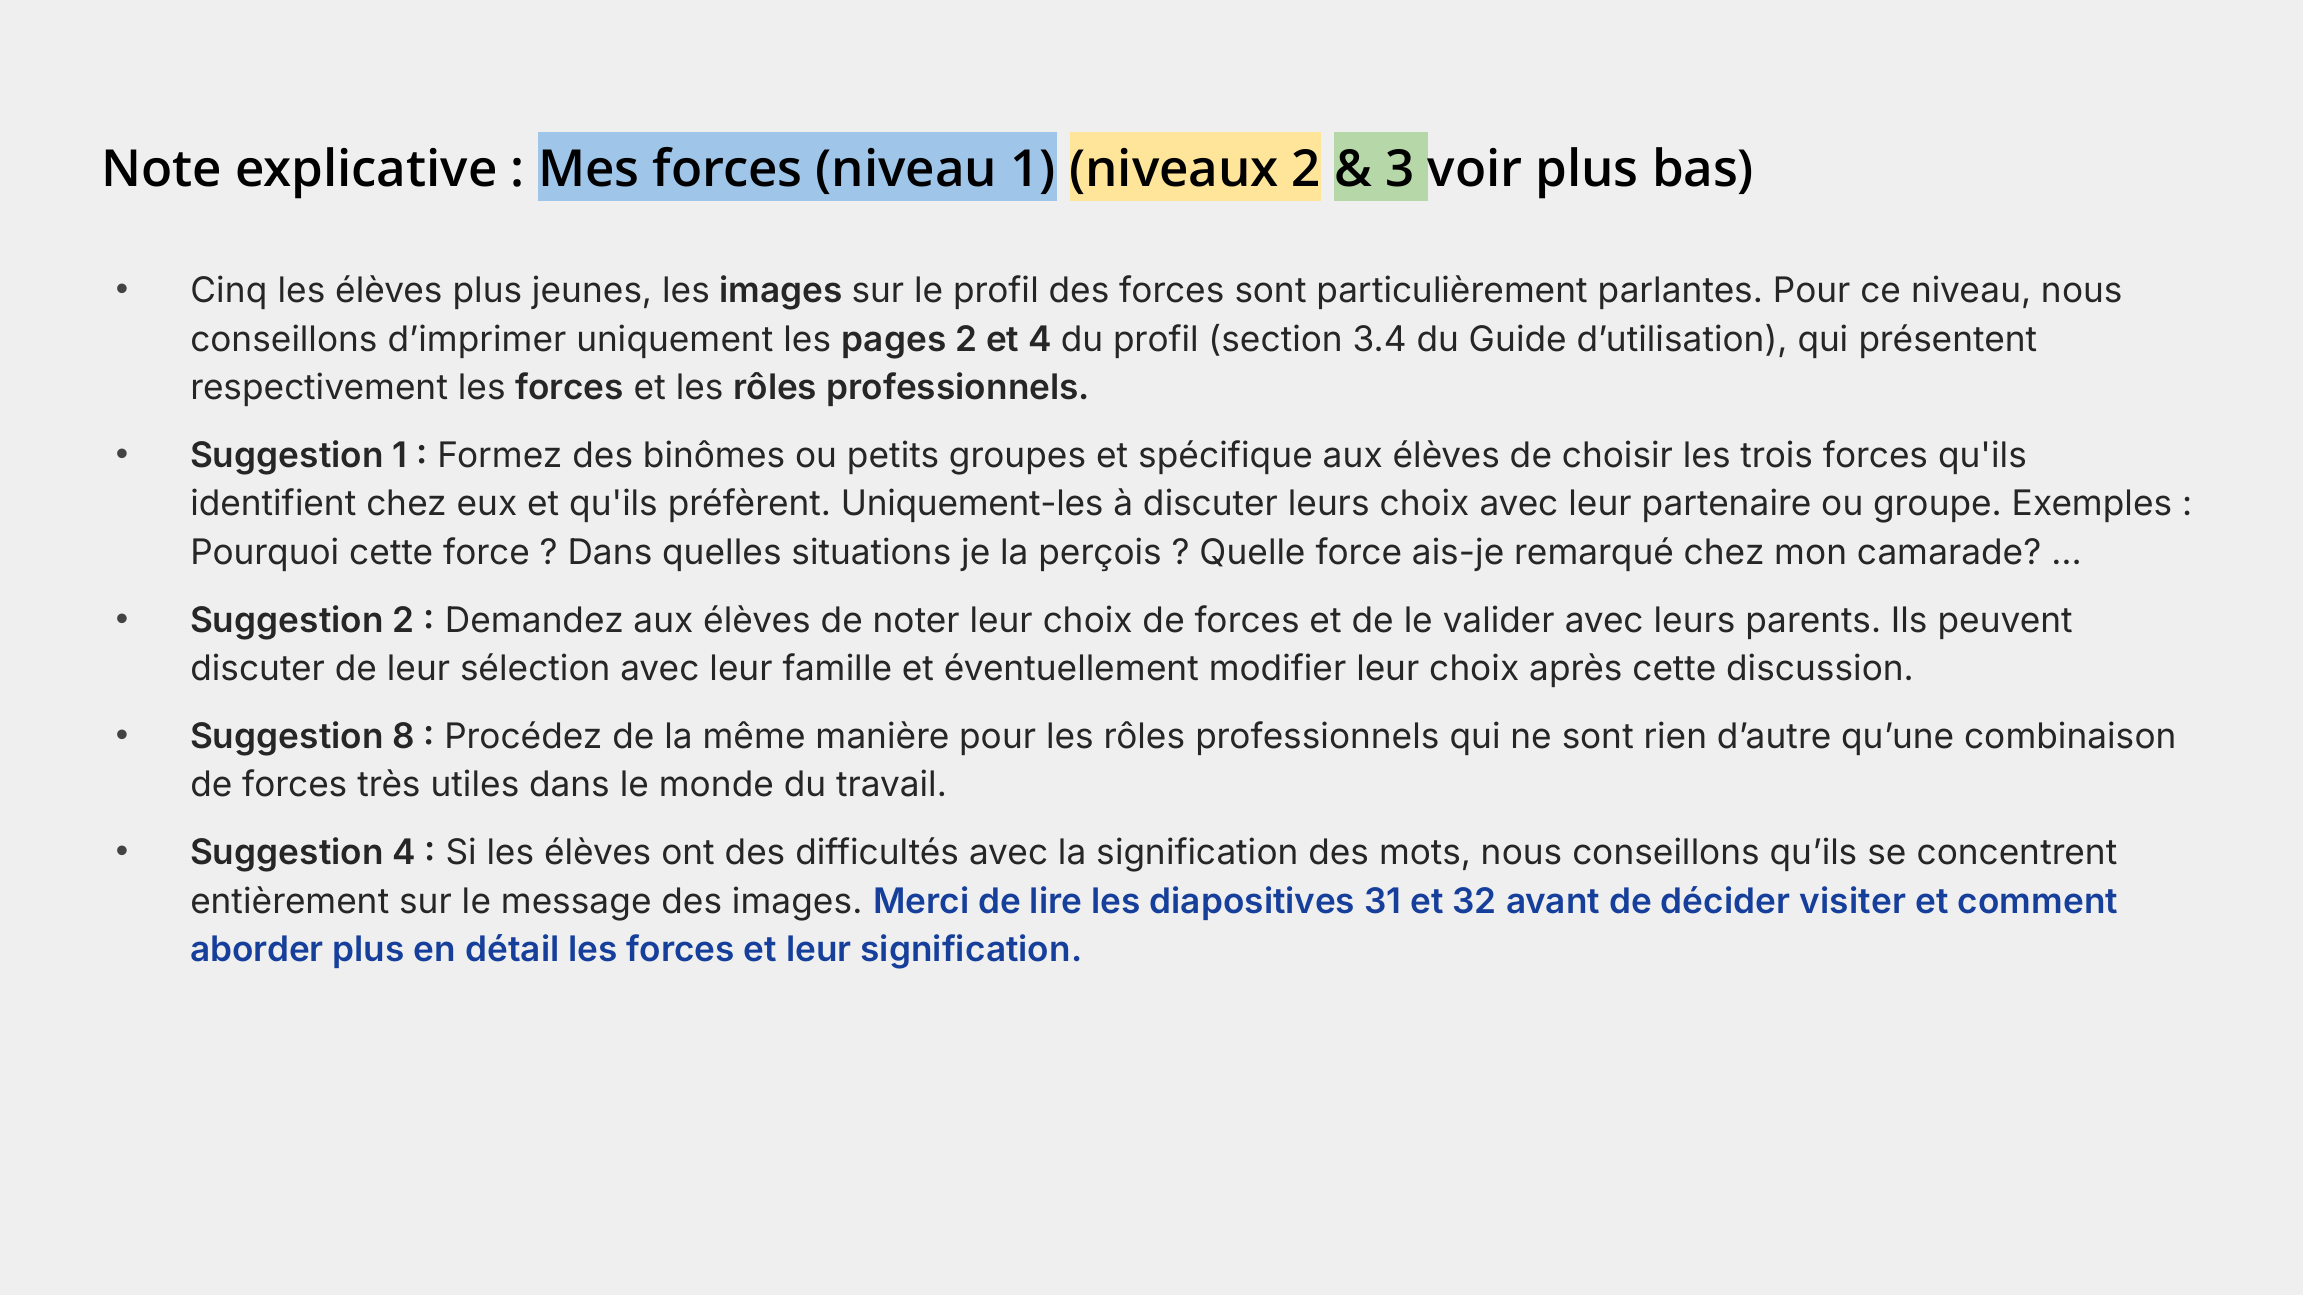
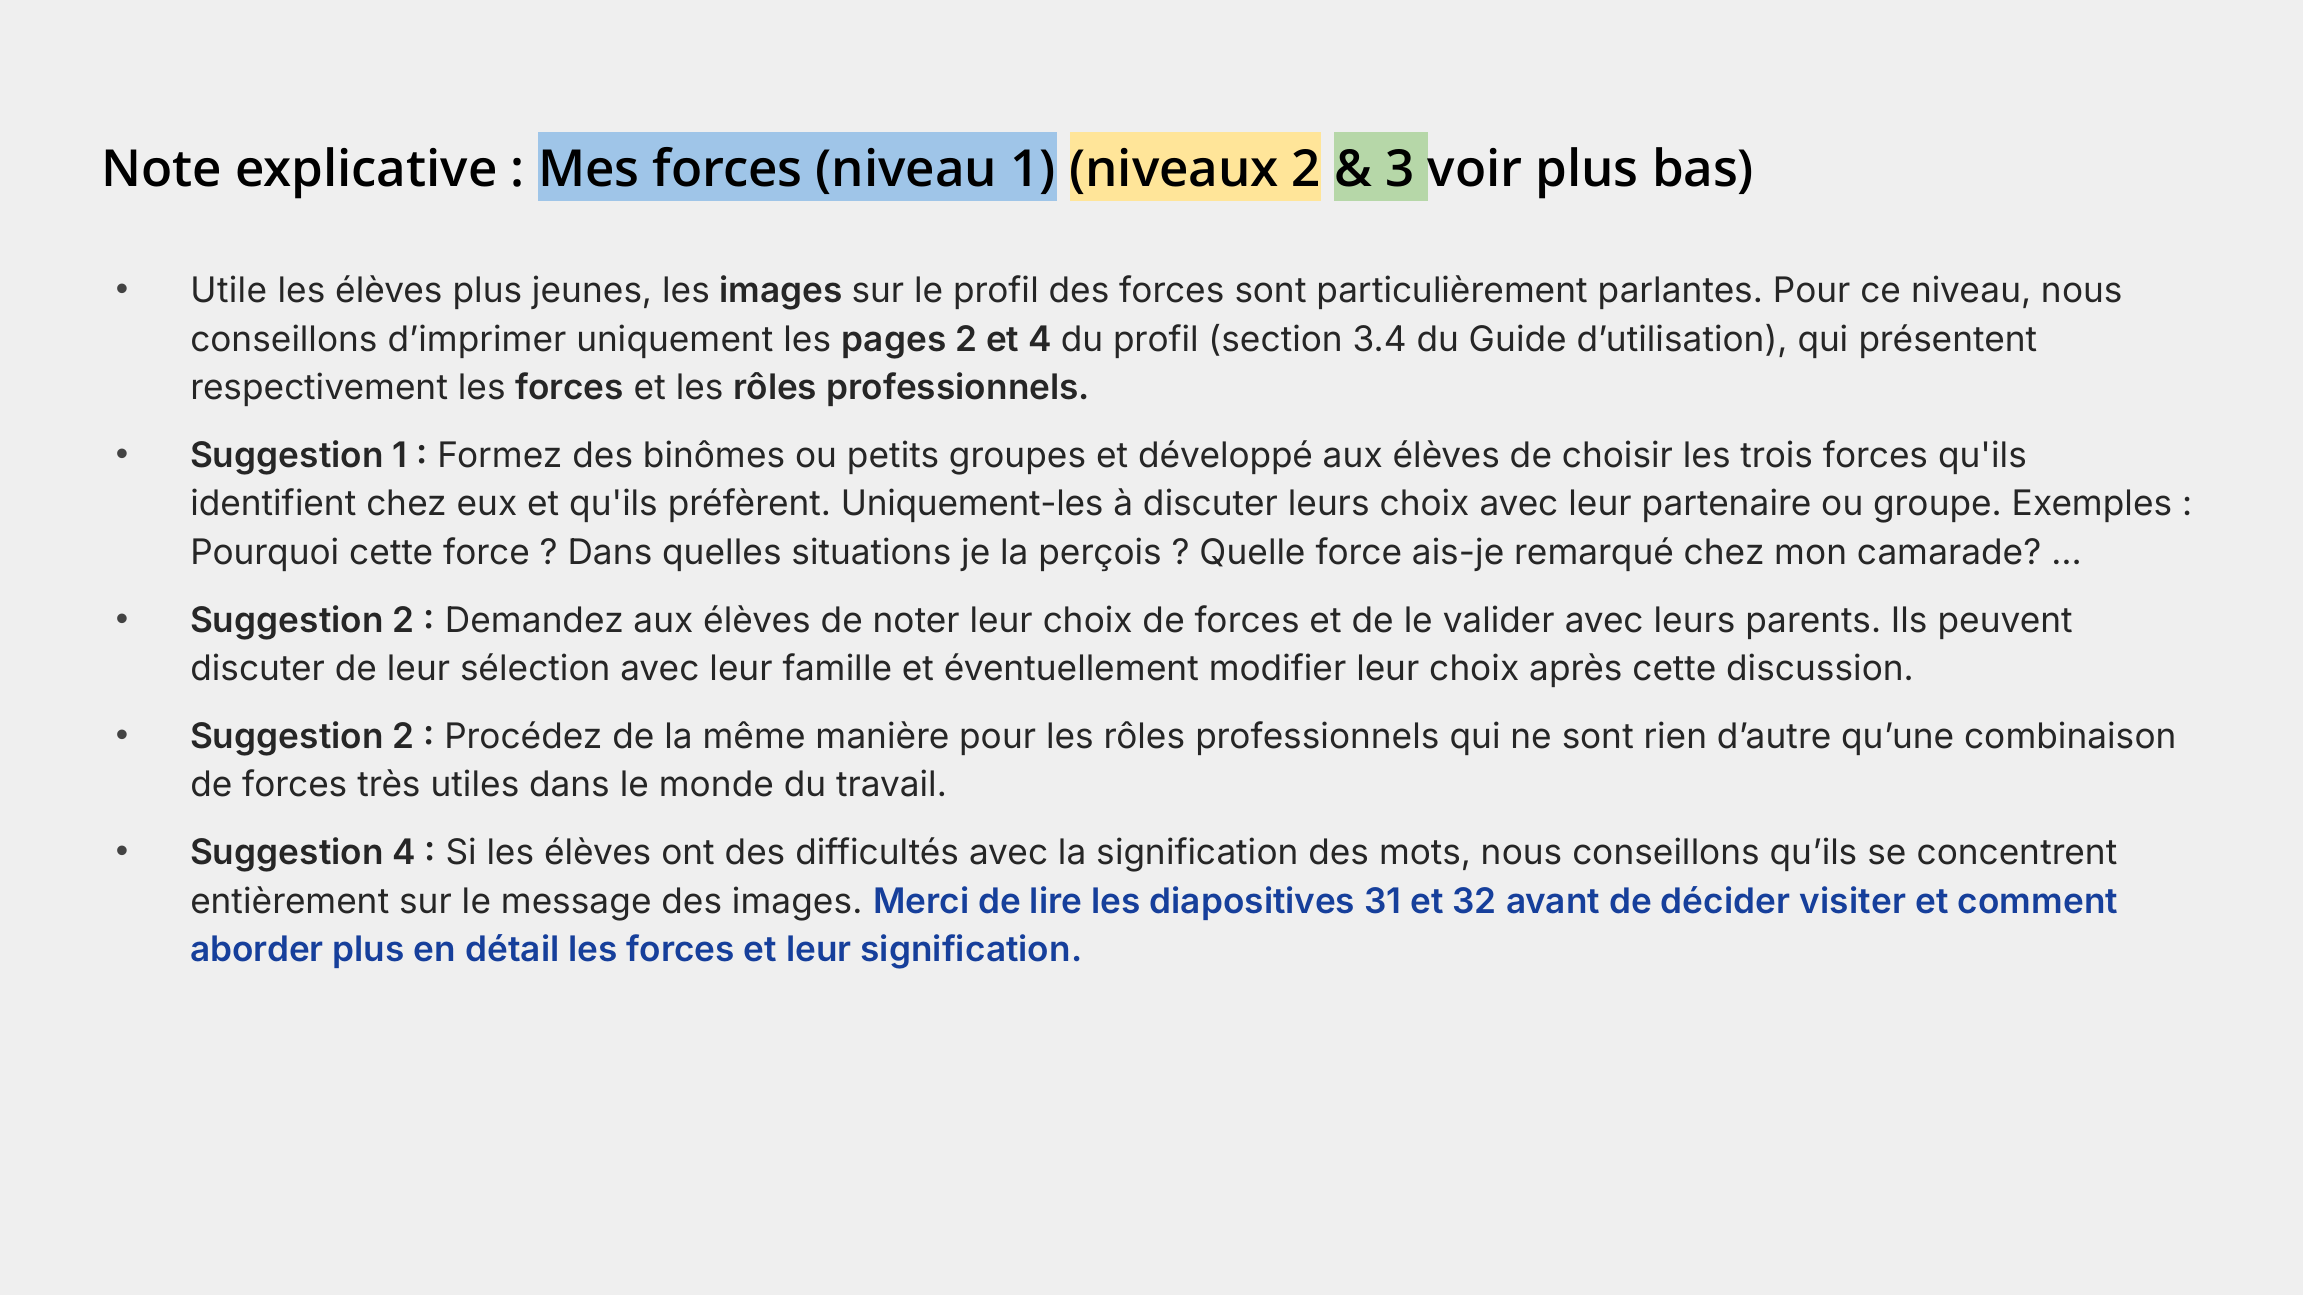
Cinq: Cinq -> Utile
spécifique: spécifique -> développé
8 at (404, 737): 8 -> 2
